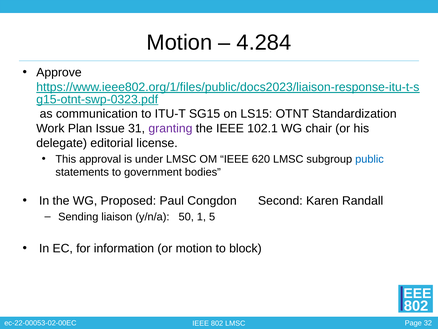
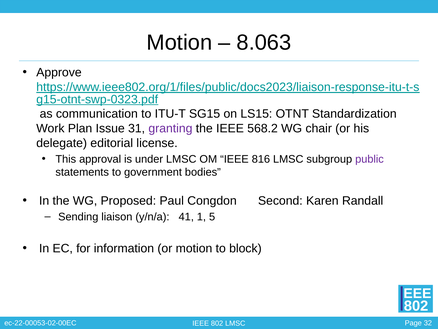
4.284: 4.284 -> 8.063
102.1: 102.1 -> 568.2
620: 620 -> 816
public colour: blue -> purple
50: 50 -> 41
